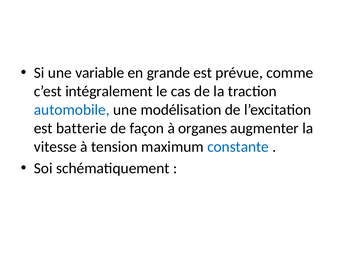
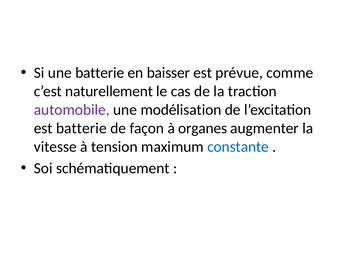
une variable: variable -> batterie
grande: grande -> baisser
intégralement: intégralement -> naturellement
automobile colour: blue -> purple
